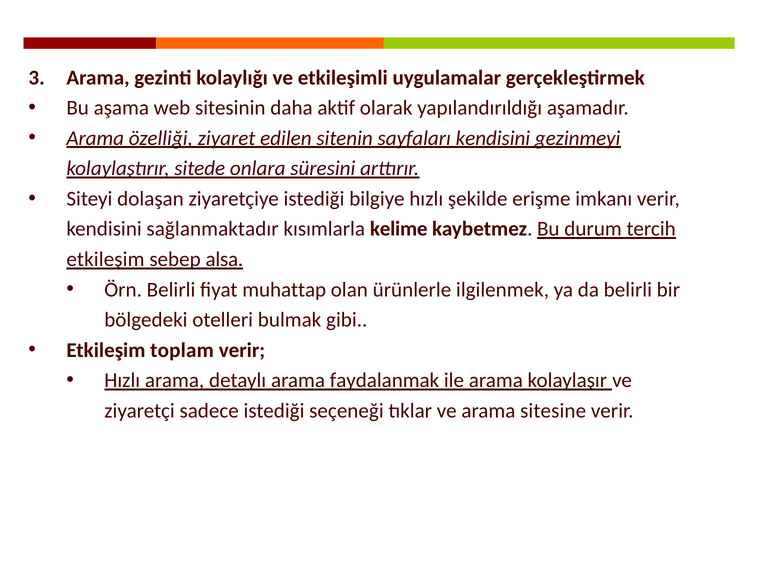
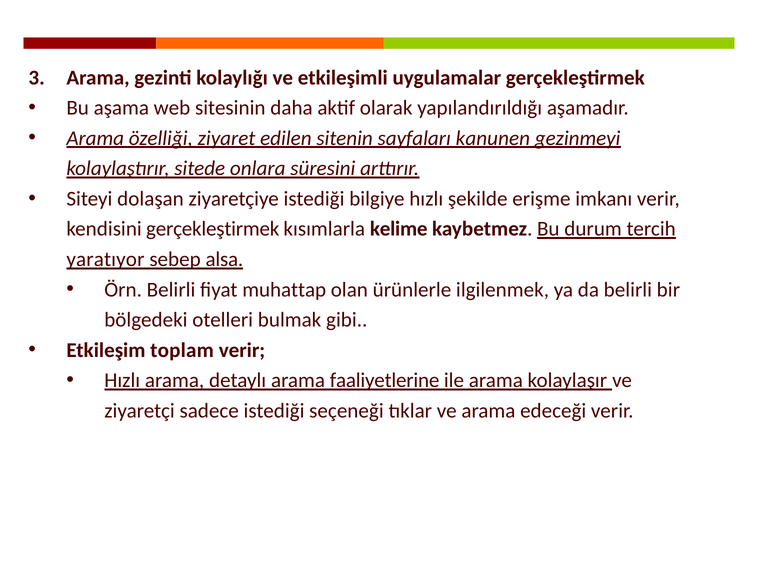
sayfaları kendisini: kendisini -> kanunen
kendisini sağlanmaktadır: sağlanmaktadır -> gerçekleştirmek
etkileşim at (105, 260): etkileşim -> yaratıyor
faydalanmak: faydalanmak -> faaliyetlerine
sitesine: sitesine -> edeceği
